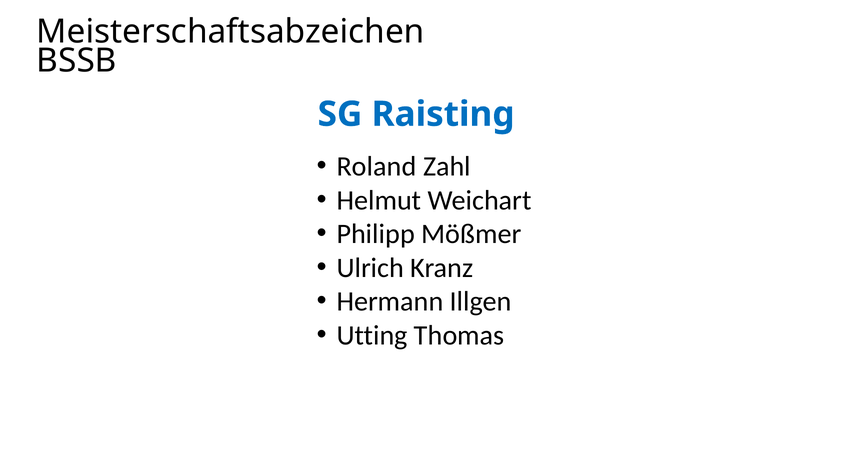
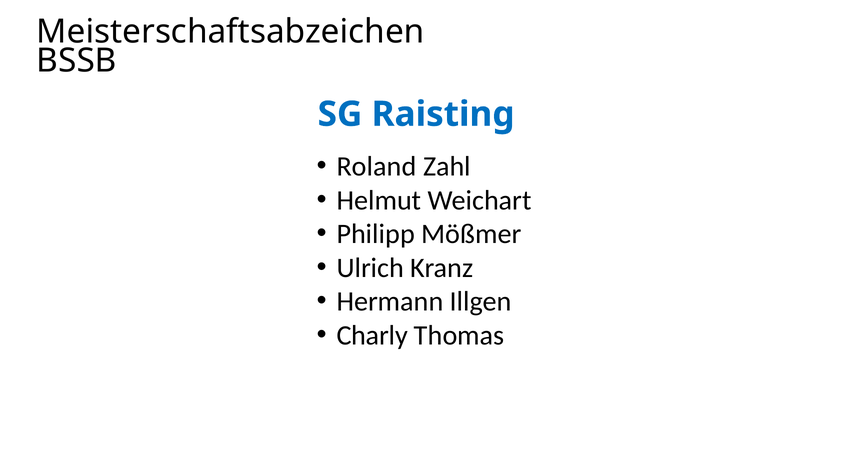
Utting: Utting -> Charly
